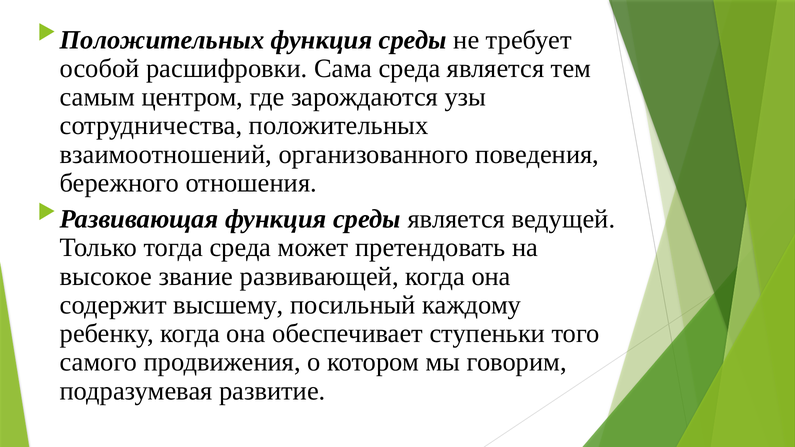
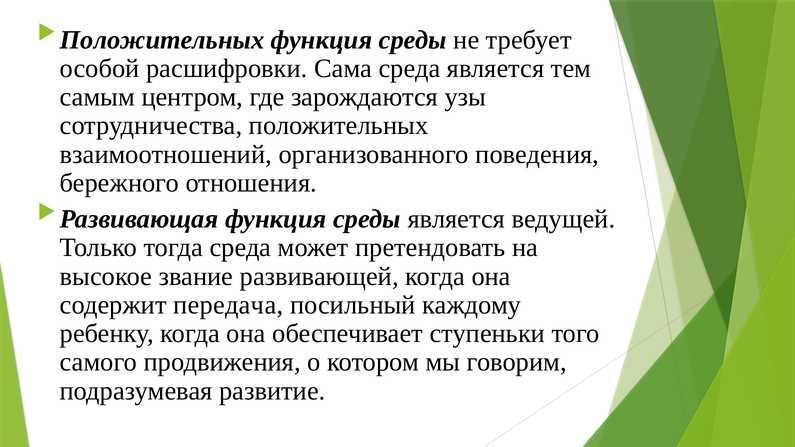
высшему: высшему -> передача
